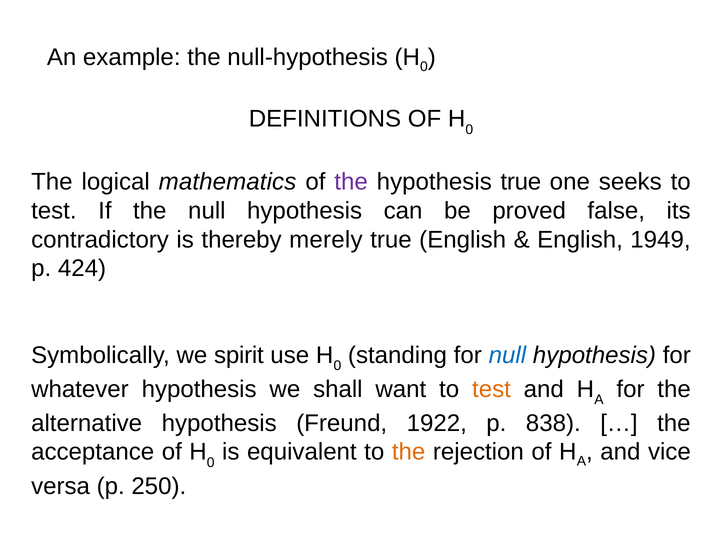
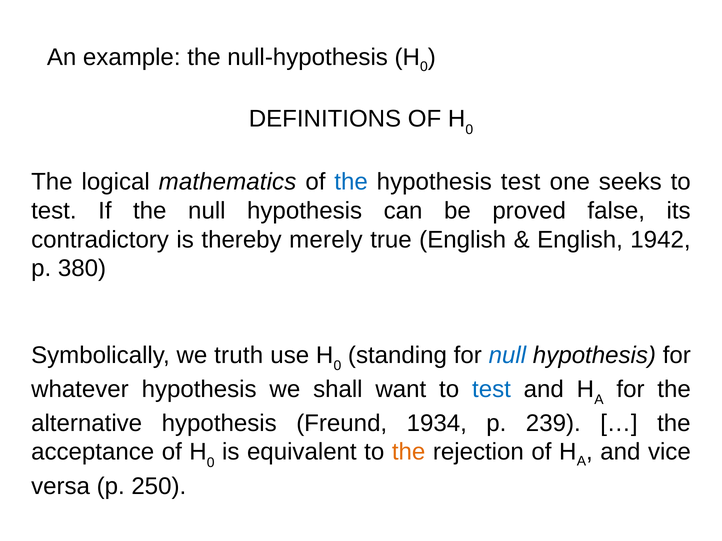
the at (351, 182) colour: purple -> blue
hypothesis true: true -> test
1949: 1949 -> 1942
424: 424 -> 380
spirit: spirit -> truth
test at (491, 389) colour: orange -> blue
1922: 1922 -> 1934
838: 838 -> 239
